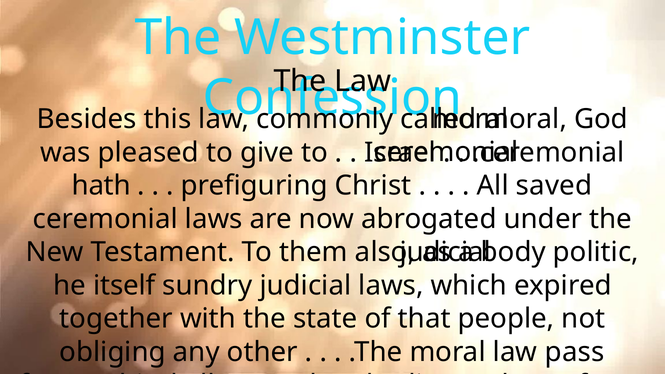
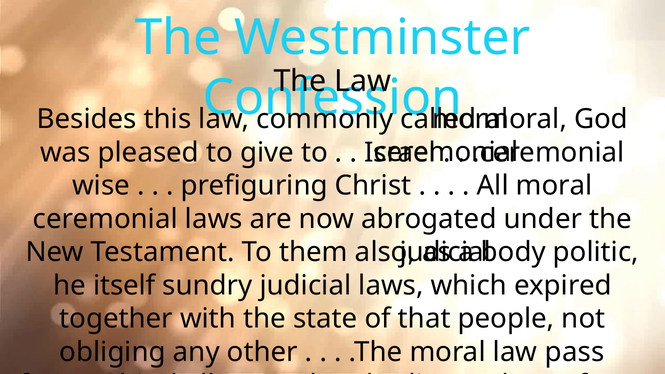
hath: hath -> wise
All saved: saved -> moral
